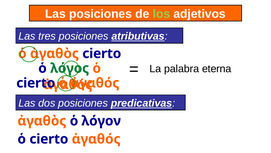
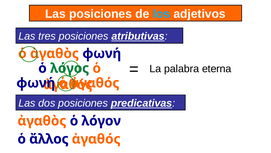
los colour: light green -> light blue
ἀγαθὸς cierto: cierto -> φωνή
cierto at (36, 83): cierto -> φωνή
ὁ cierto: cierto -> ἄλλος
